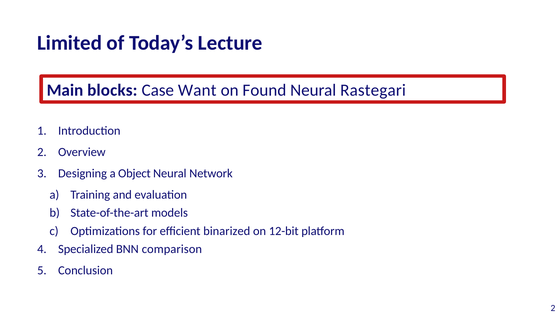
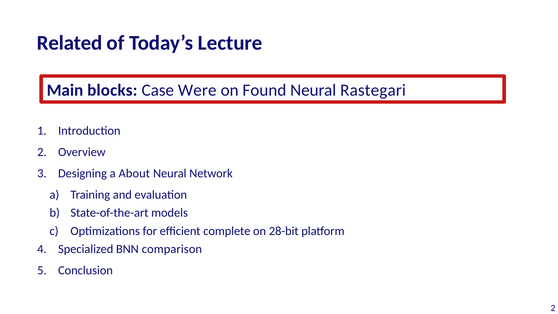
Limited: Limited -> Related
Want: Want -> Were
Object: Object -> About
binarized: binarized -> complete
12-bit: 12-bit -> 28-bit
